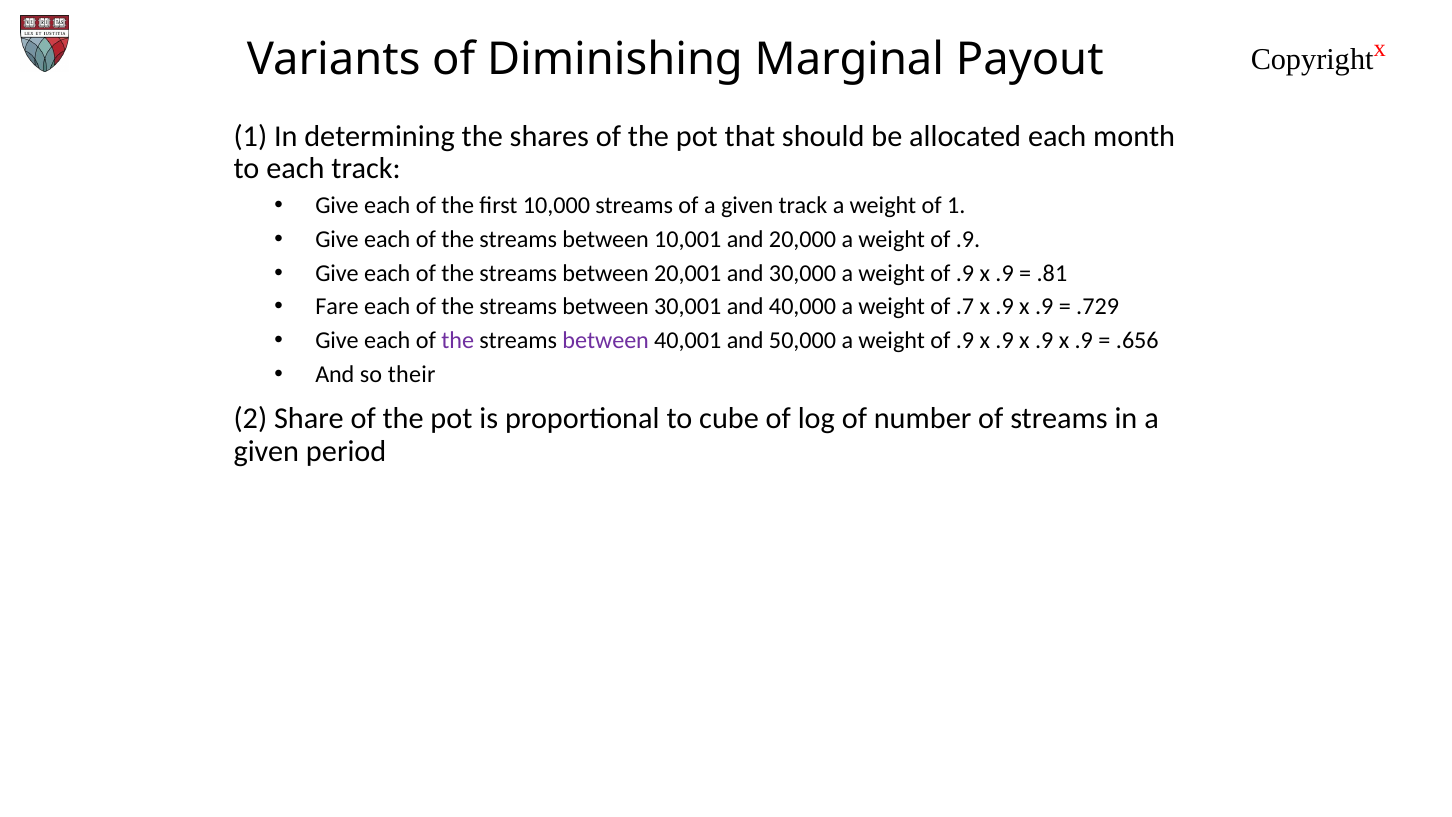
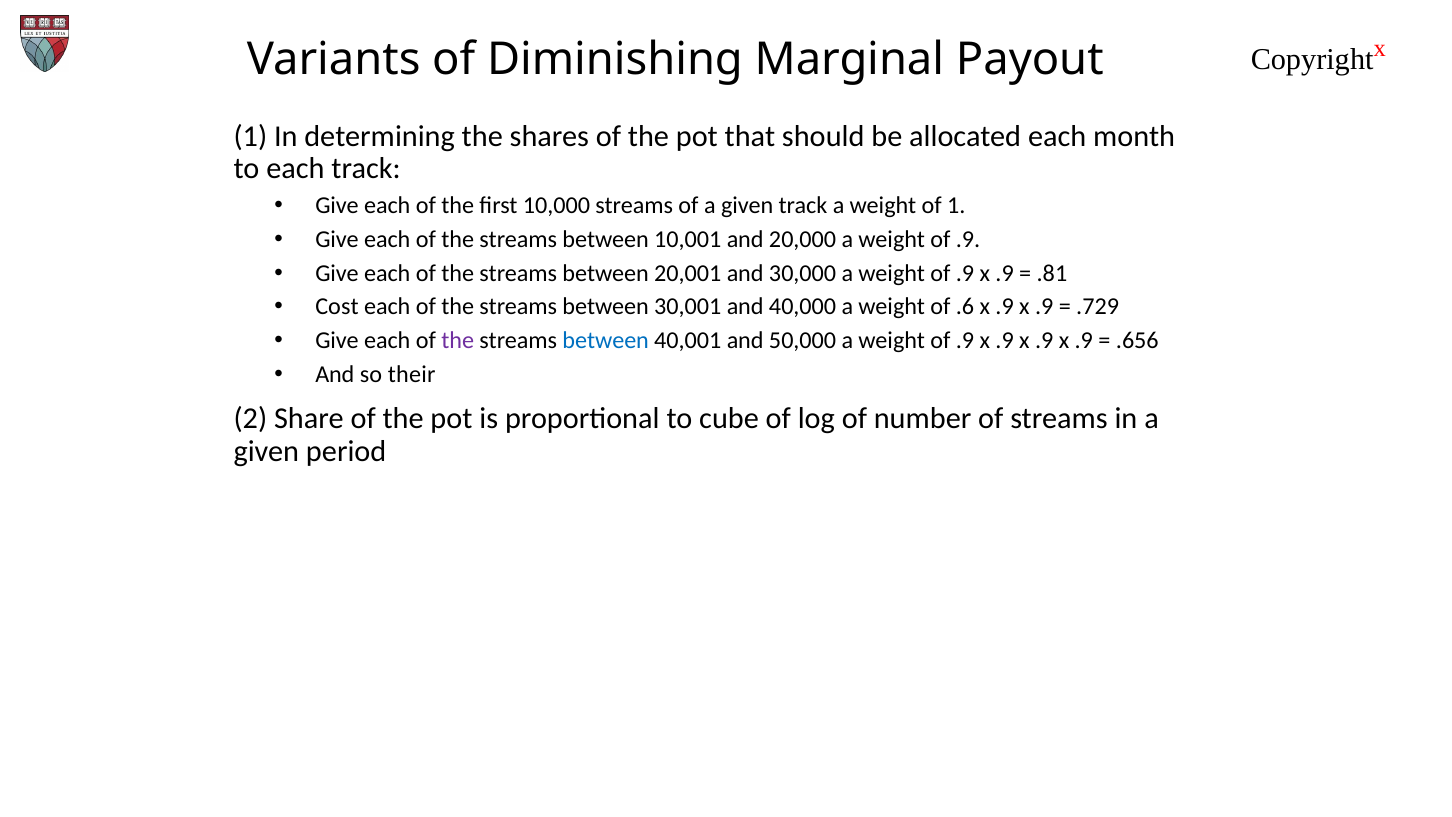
Fare: Fare -> Cost
.7: .7 -> .6
between at (606, 340) colour: purple -> blue
